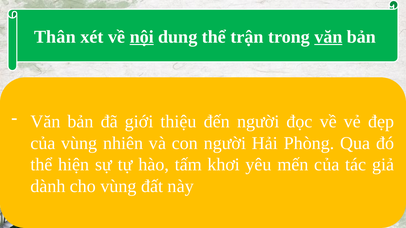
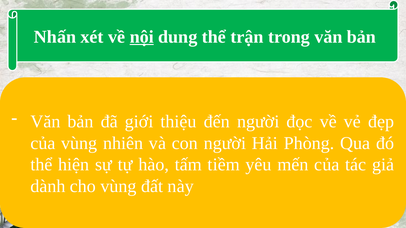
Thân: Thân -> Nhấn
văn at (328, 37) underline: present -> none
khơi: khơi -> tiềm
